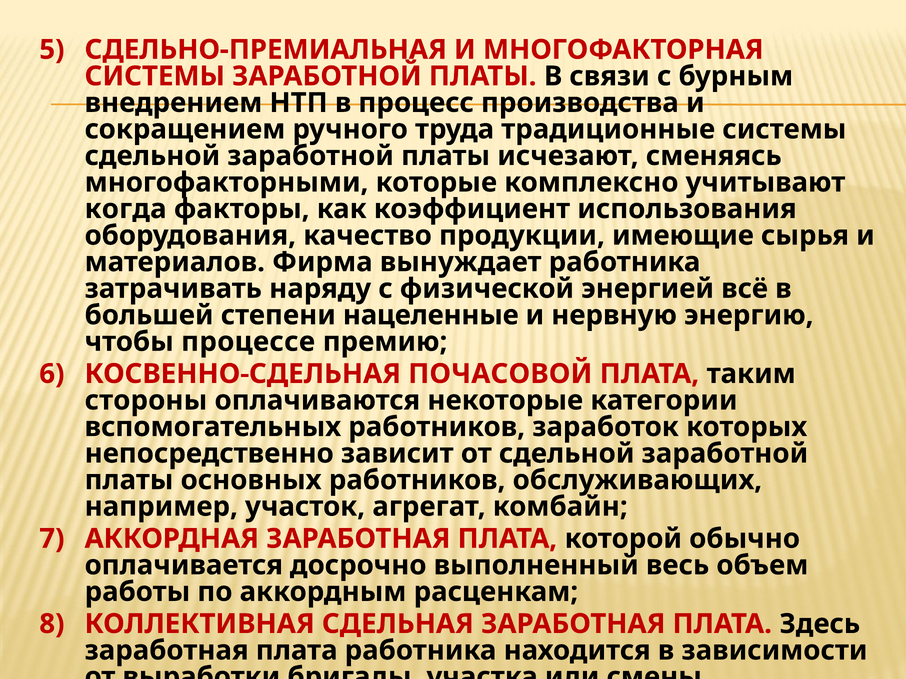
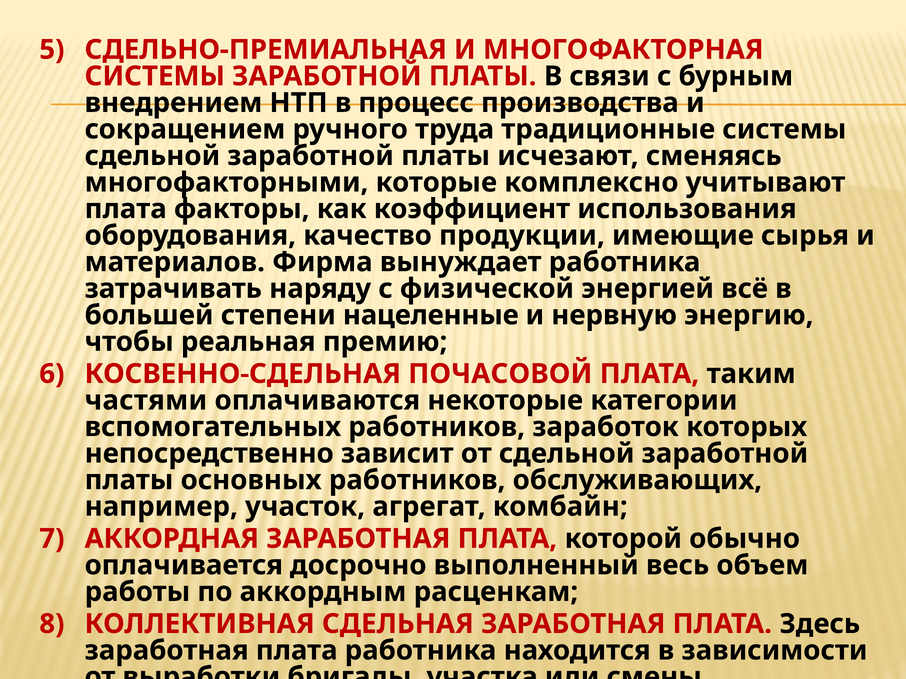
когда at (126, 209): когда -> плата
процессе: процессе -> реальная
стороны: стороны -> частями
